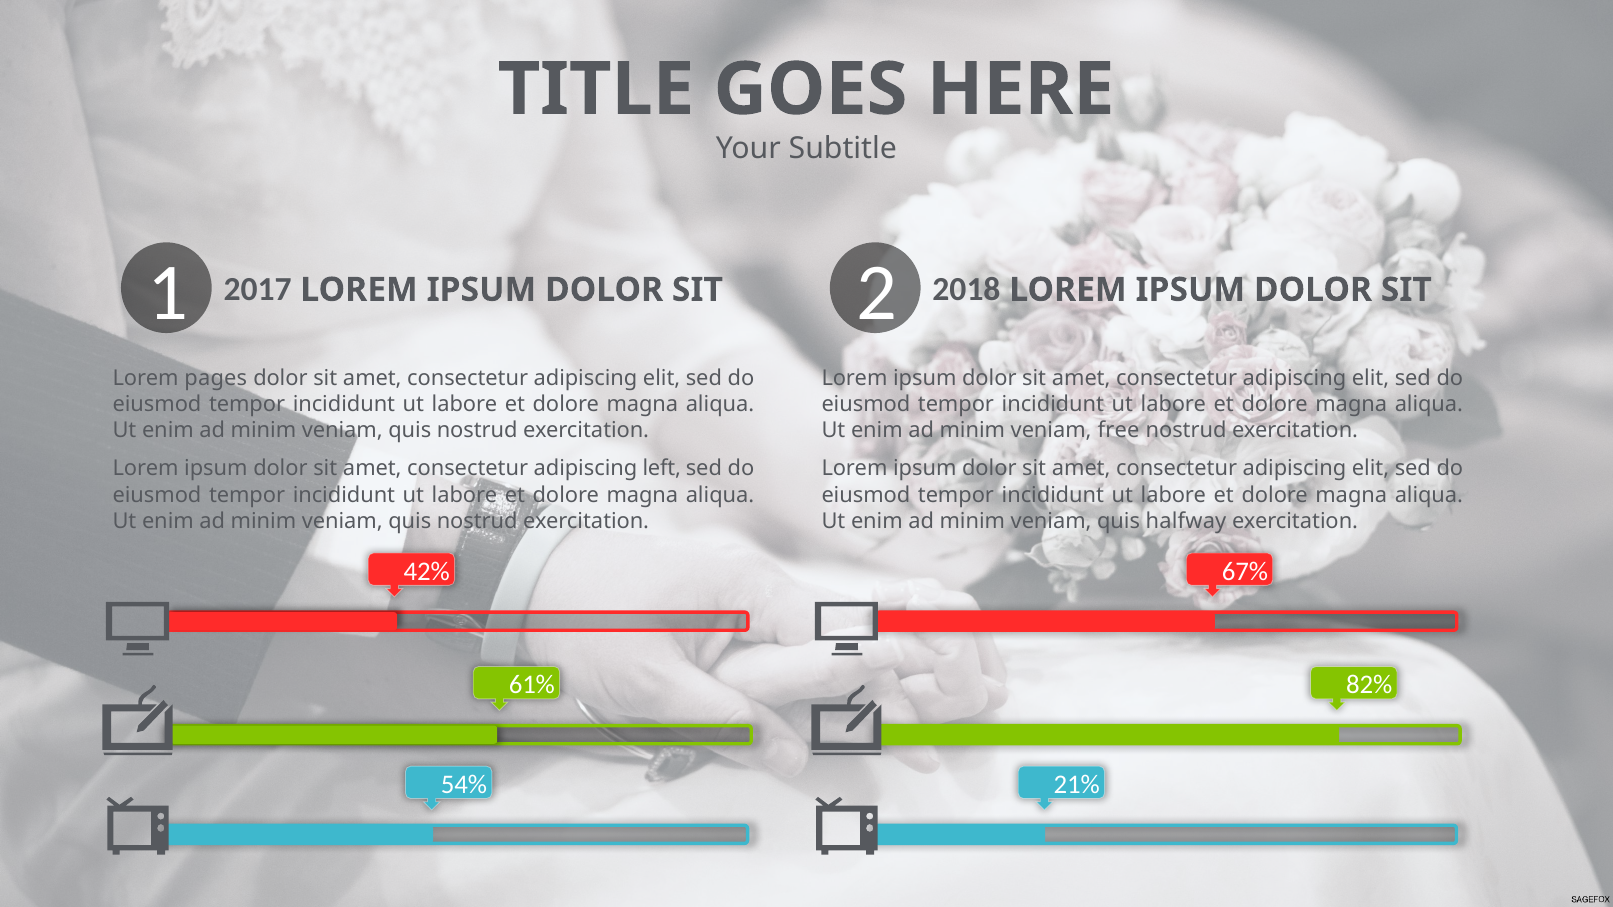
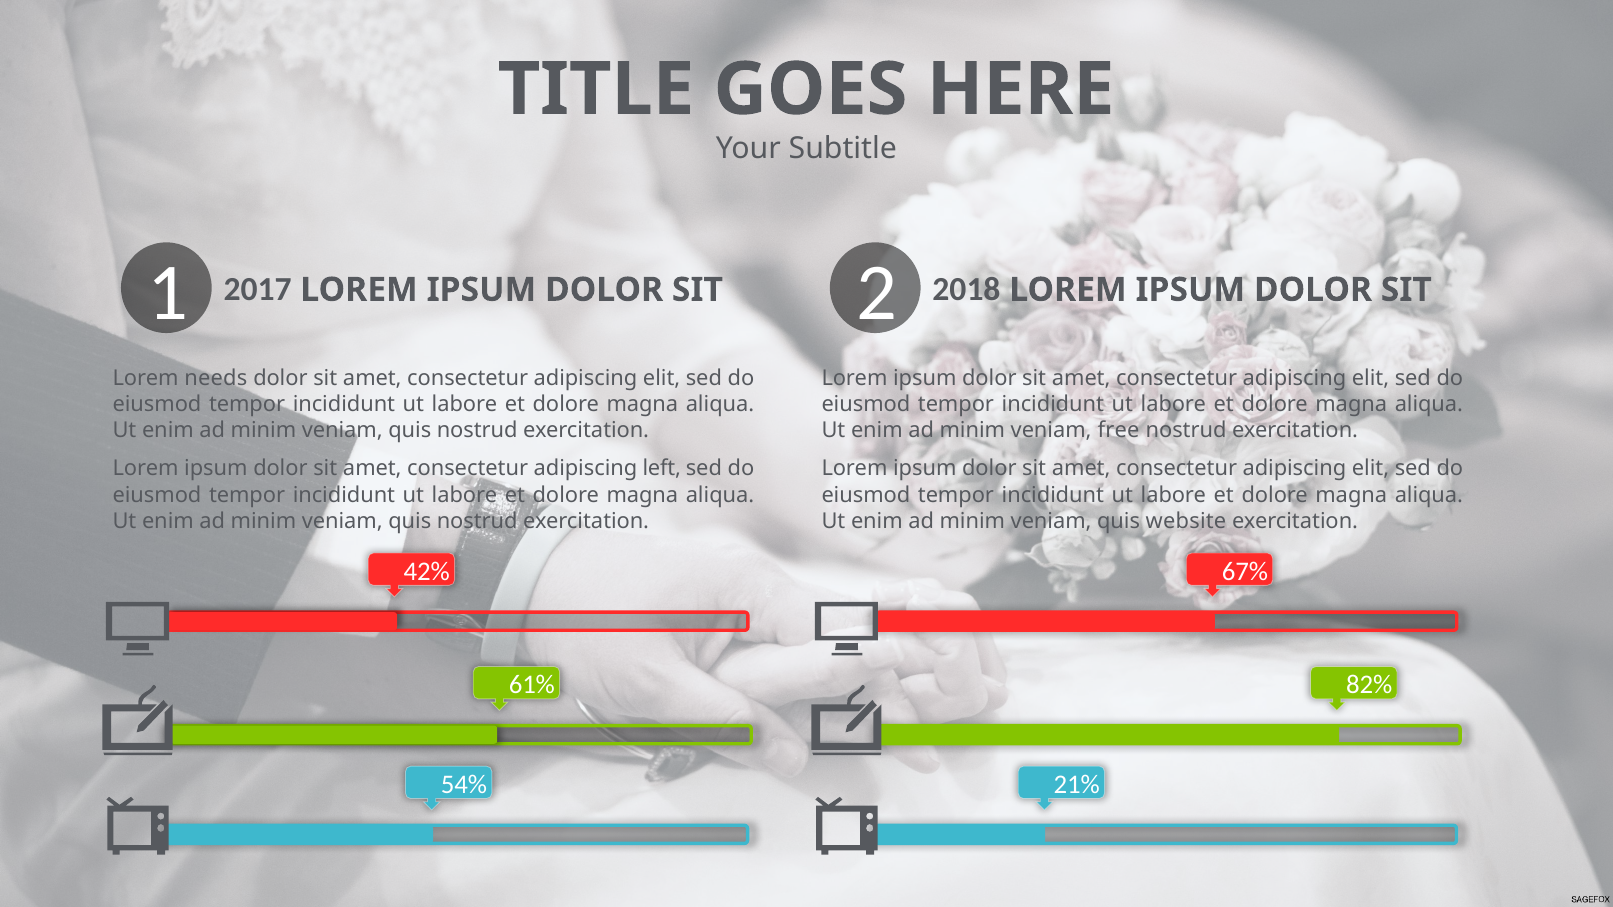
pages: pages -> needs
halfway: halfway -> website
